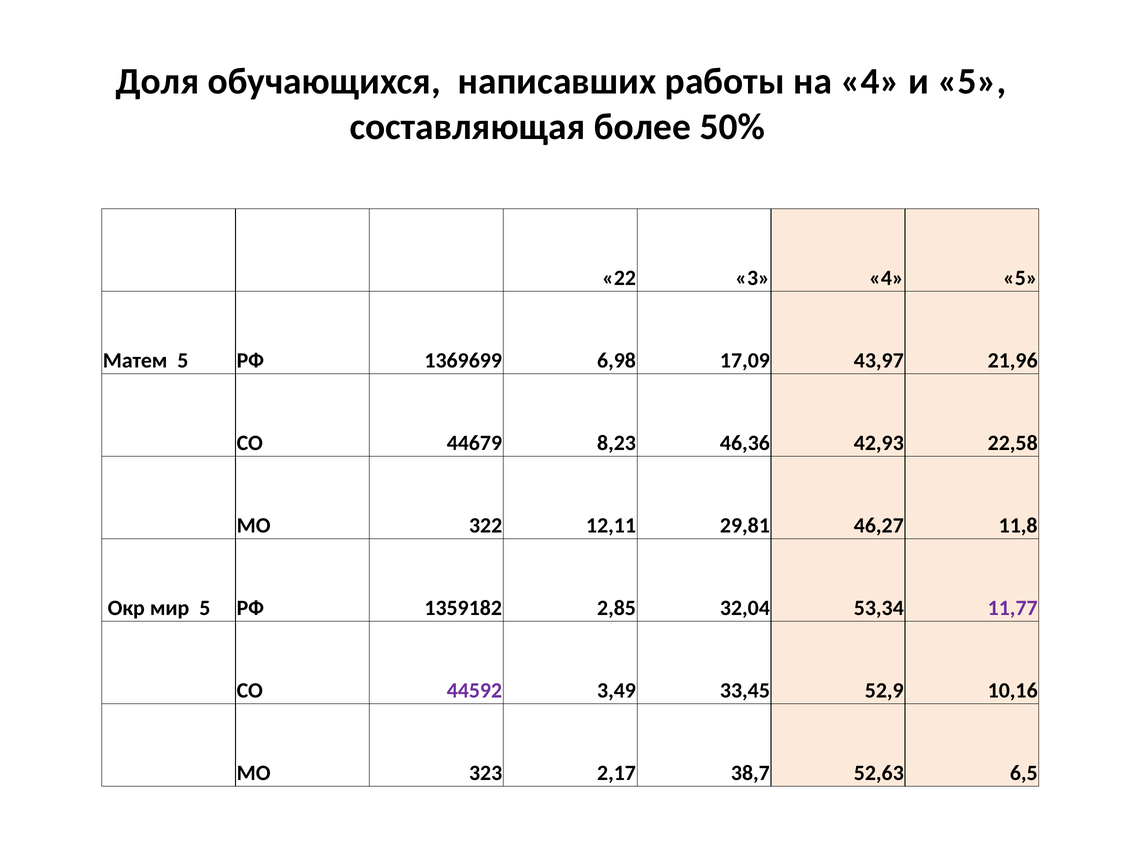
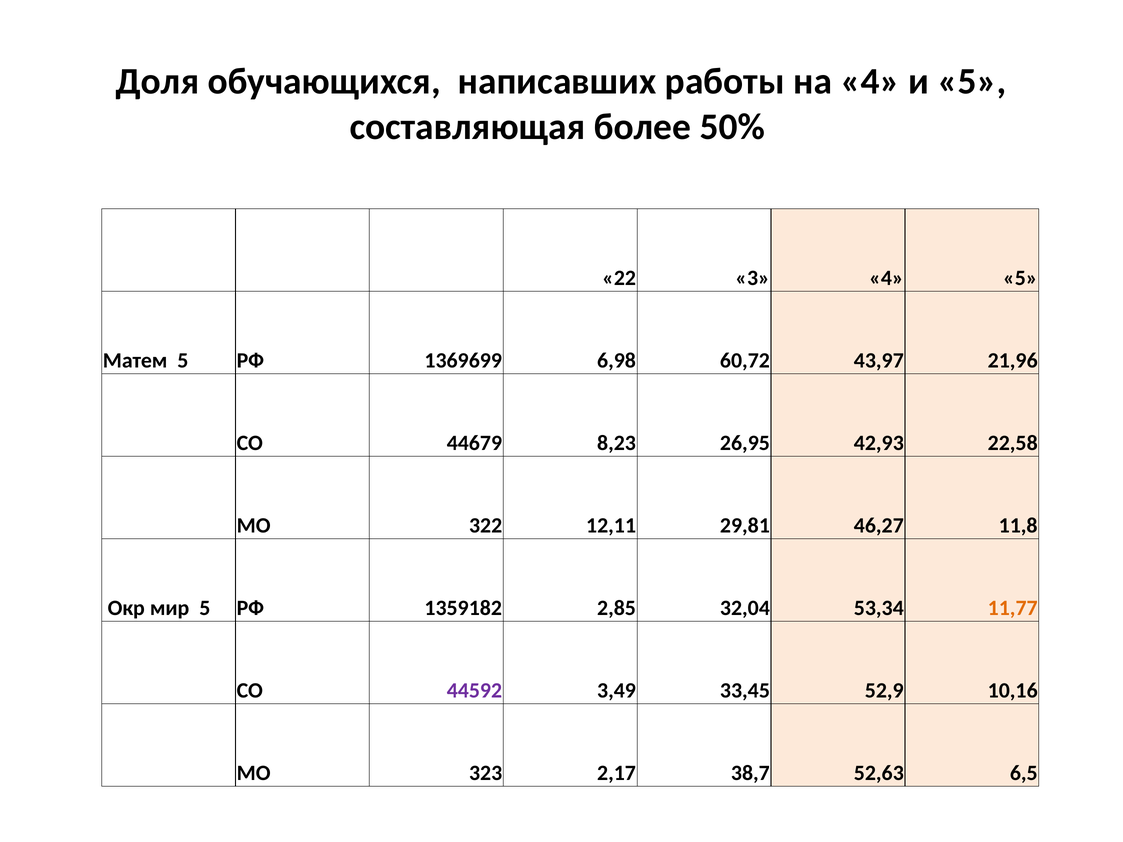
17,09: 17,09 -> 60,72
46,36: 46,36 -> 26,95
11,77 colour: purple -> orange
